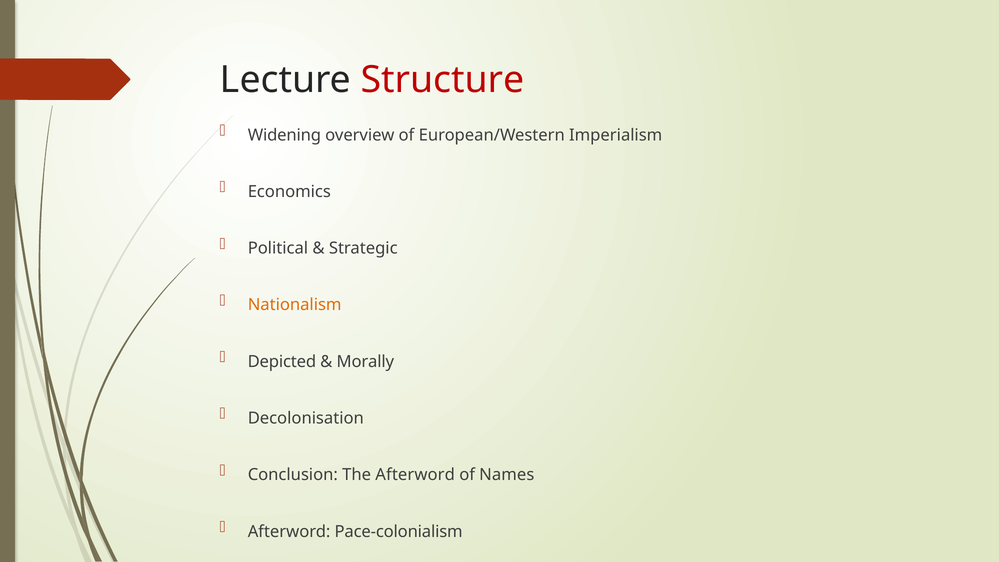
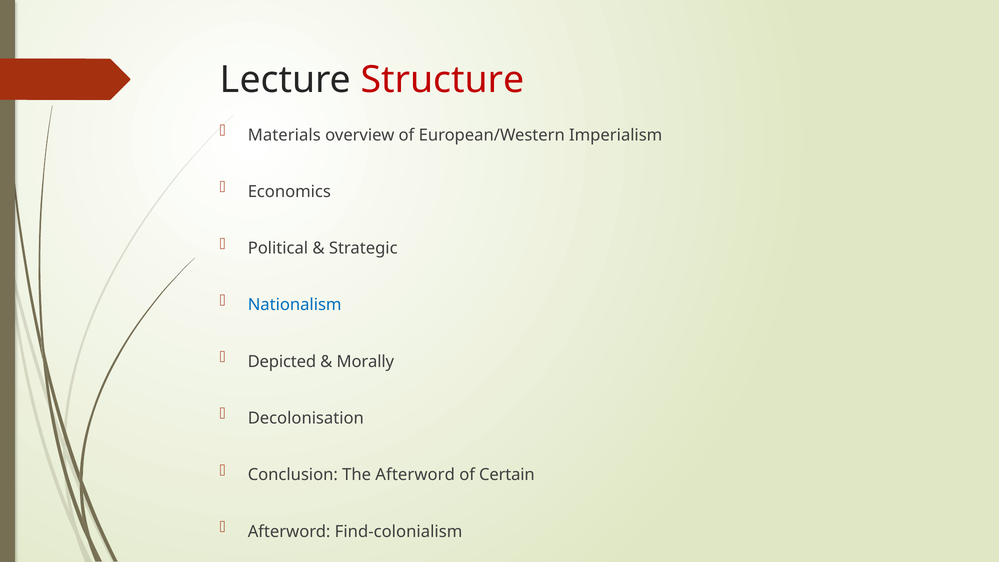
Widening: Widening -> Materials
Nationalism colour: orange -> blue
Names: Names -> Certain
Pace-colonialism: Pace-colonialism -> Find-colonialism
